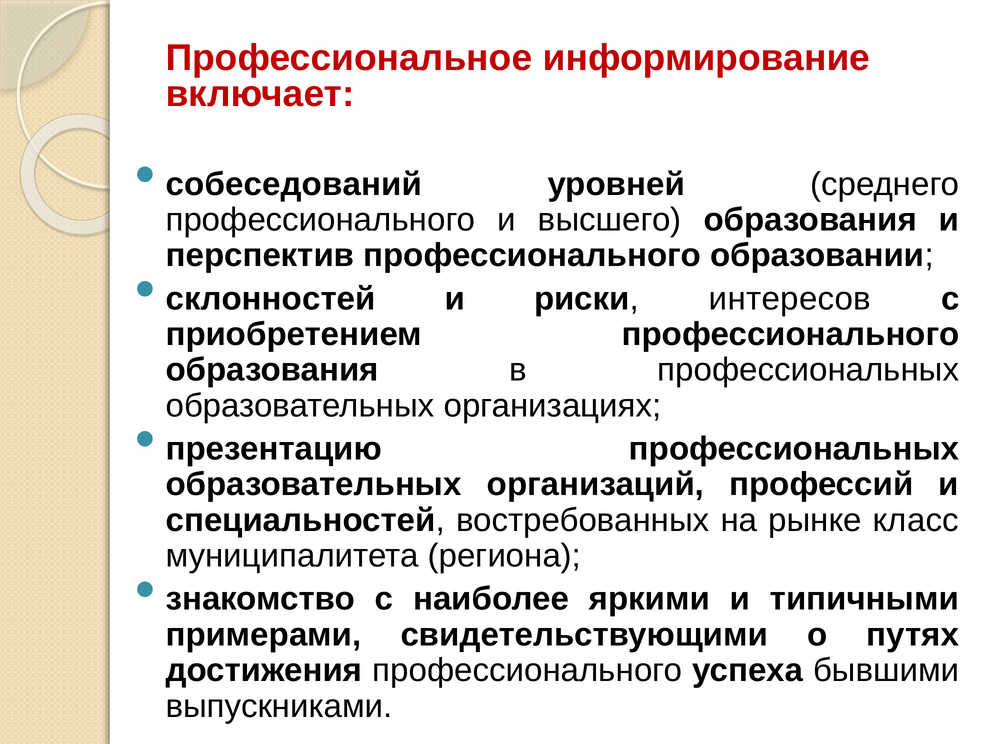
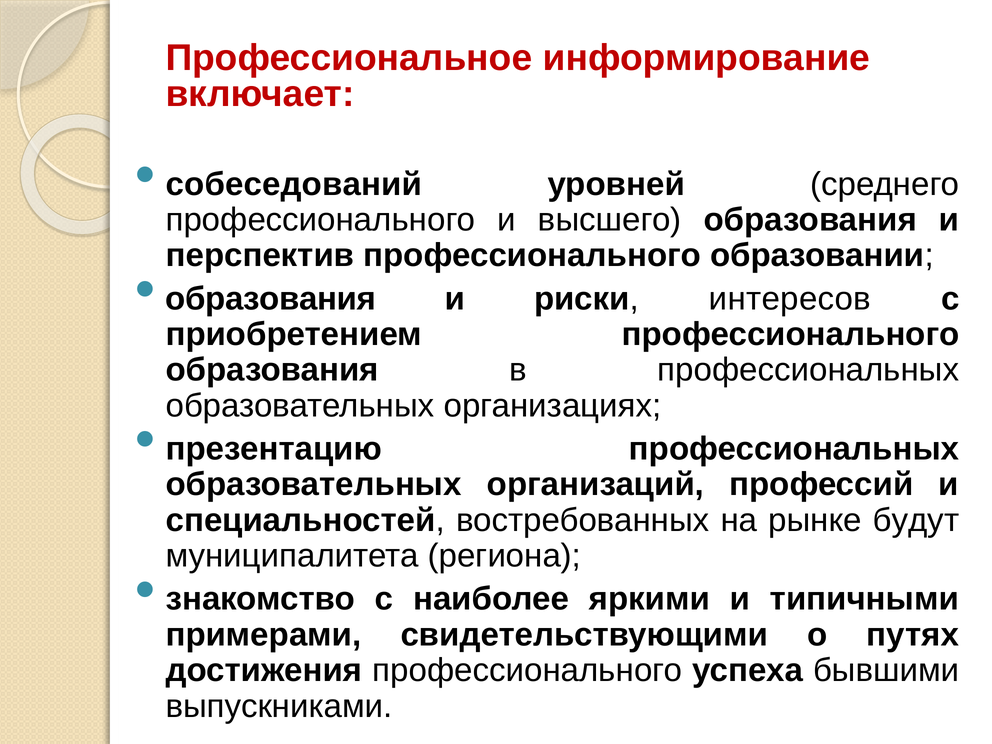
склонностей at (271, 299): склонностей -> образования
класс: класс -> будут
